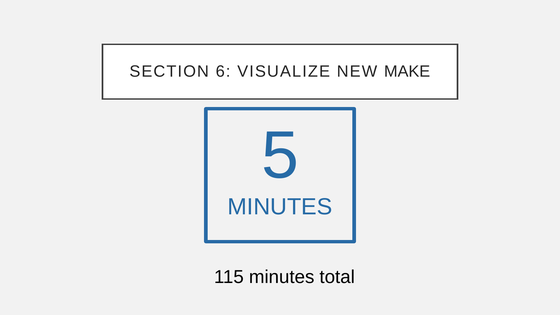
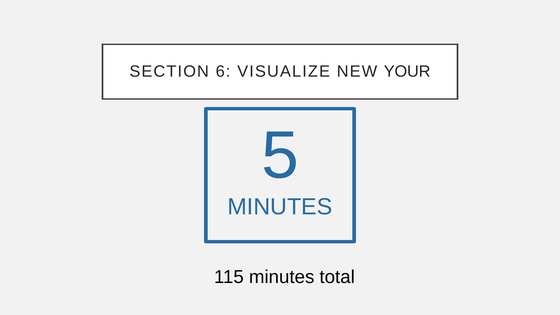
MAKE: MAKE -> YOUR
